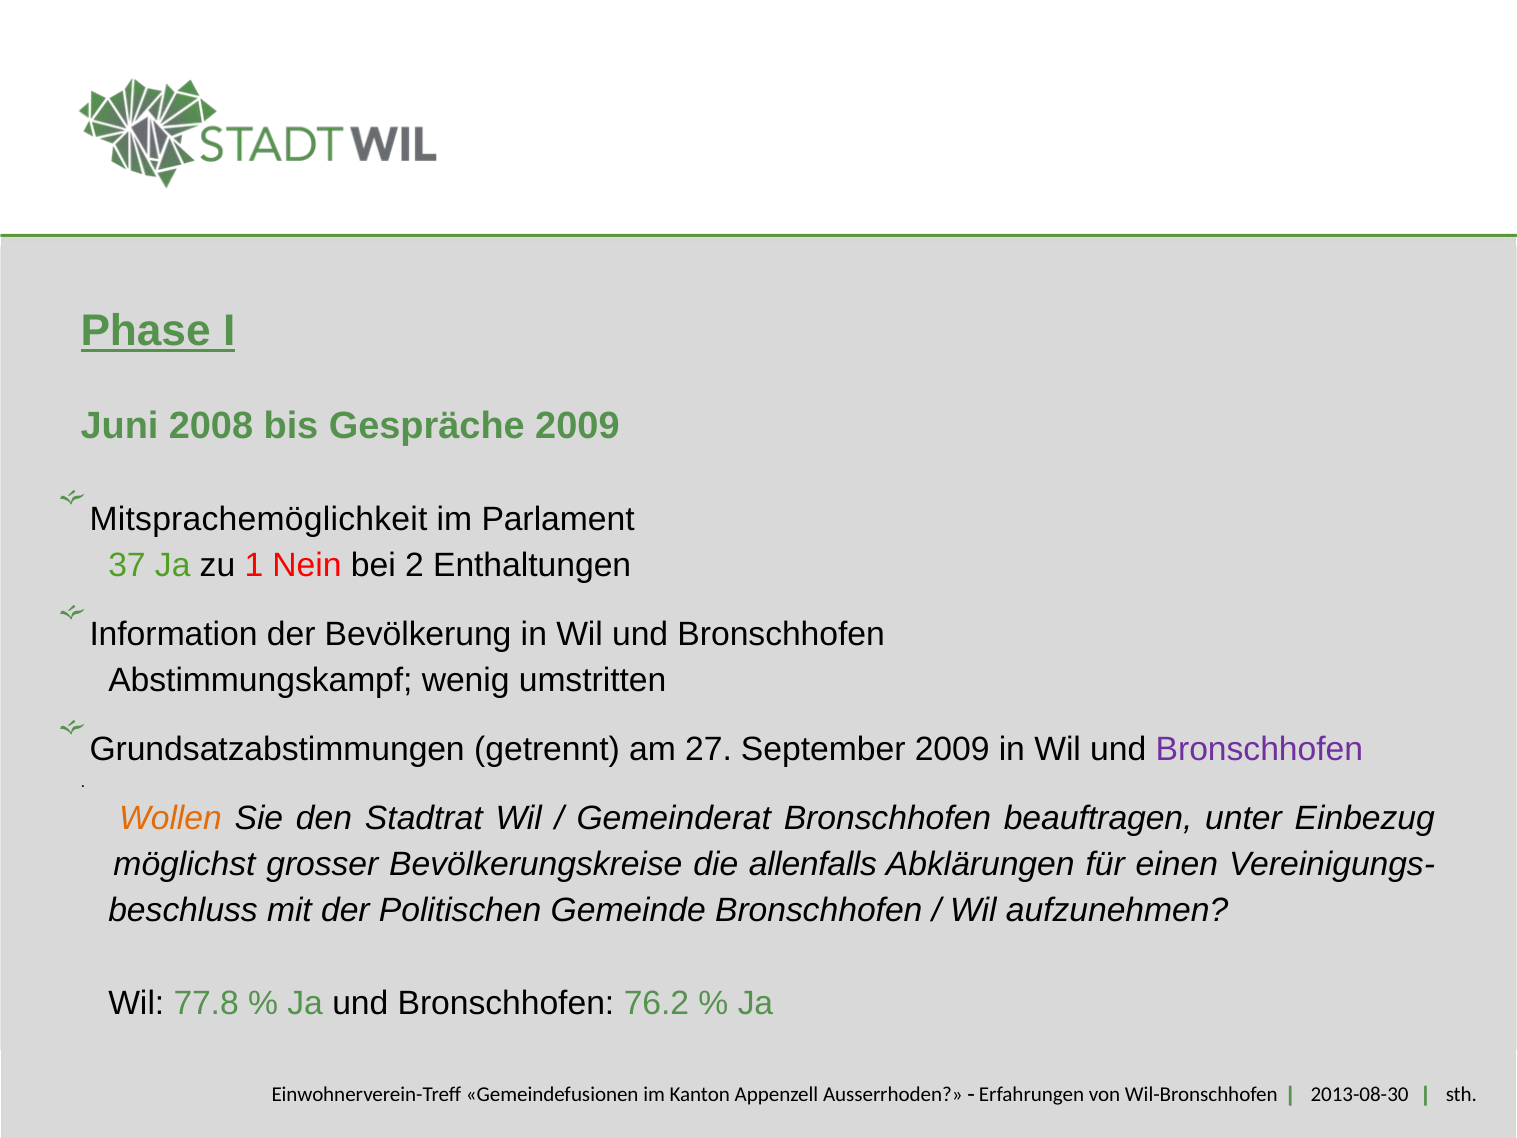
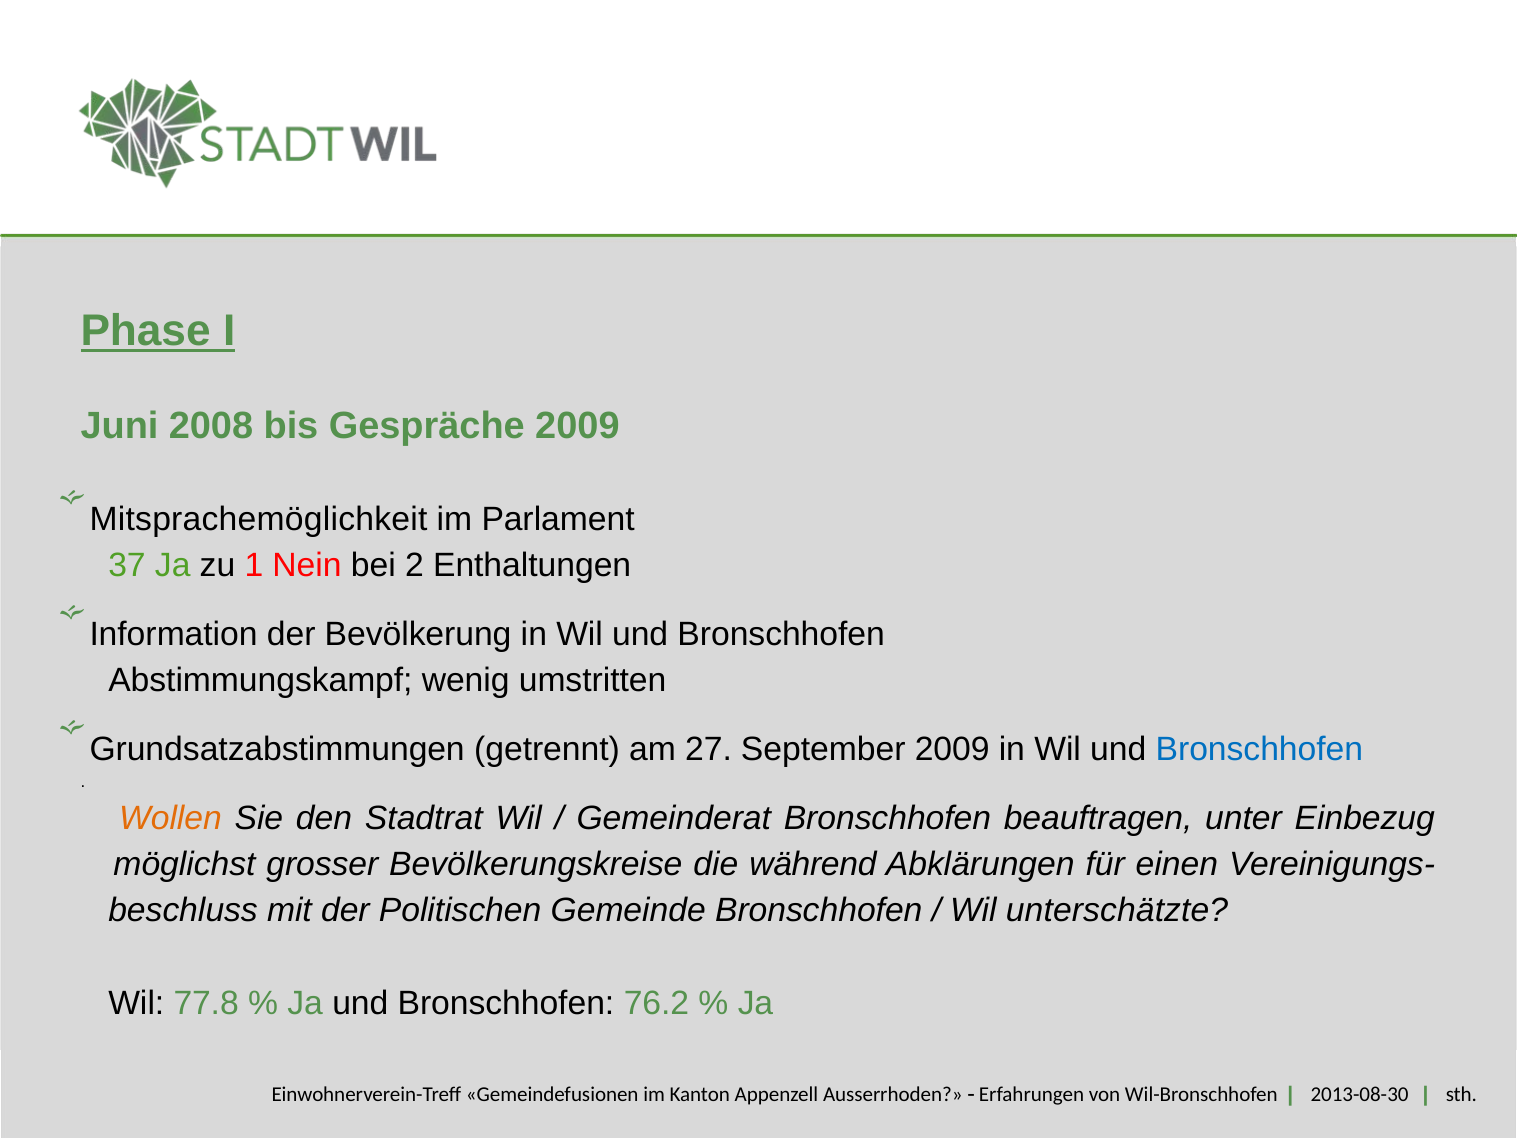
Bronschhofen at (1259, 749) colour: purple -> blue
allenfalls: allenfalls -> während
aufzunehmen: aufzunehmen -> unterschätzte
